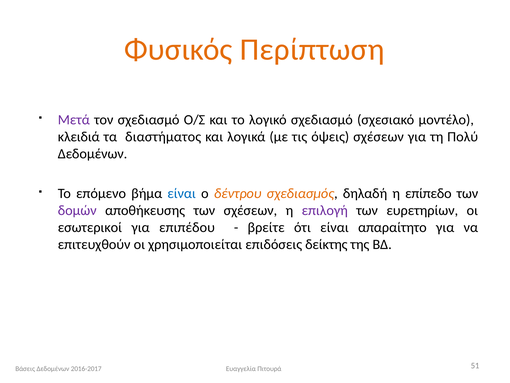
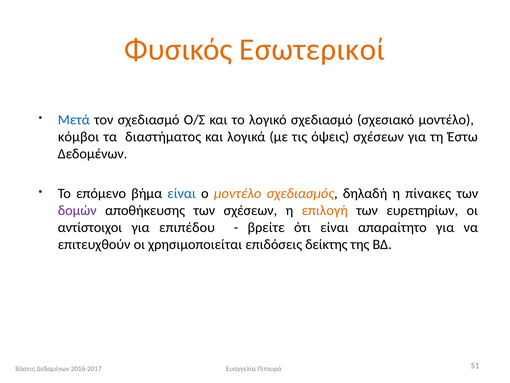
Περίπτωση: Περίπτωση -> Εσωτερικοί
Μετά colour: purple -> blue
κλειδιά: κλειδιά -> κόμβοι
Πολύ: Πολύ -> Έστω
ο δέντρου: δέντρου -> μοντέλο
επίπεδο: επίπεδο -> πίνακες
επιλογή colour: purple -> orange
εσωτερικοί: εσωτερικοί -> αντίστοιχοι
